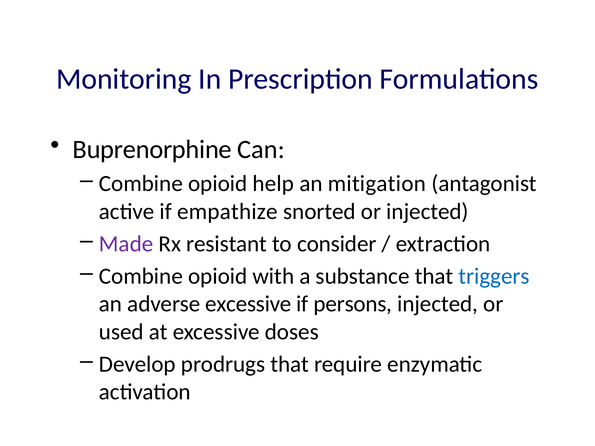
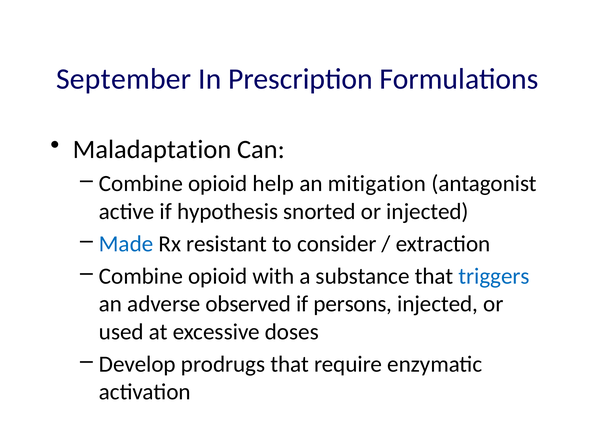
Monitoring: Monitoring -> September
Buprenorphine: Buprenorphine -> Maladaptation
empathize: empathize -> hypothesis
Made colour: purple -> blue
adverse excessive: excessive -> observed
